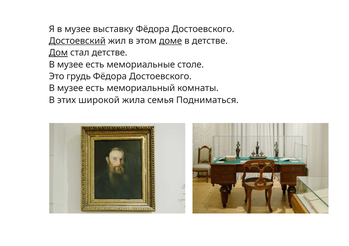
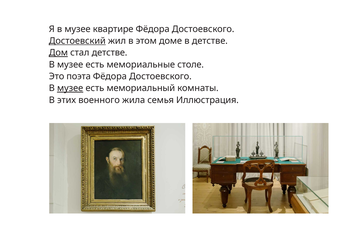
выставку: выставку -> квартире
доме underline: present -> none
грудь: грудь -> поэта
музее at (70, 88) underline: none -> present
широкой: широкой -> военного
Подниматься: Подниматься -> Иллюстрация
